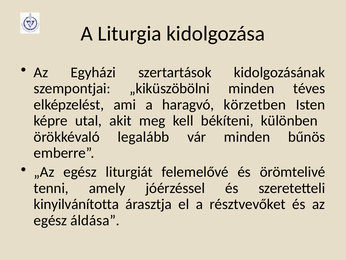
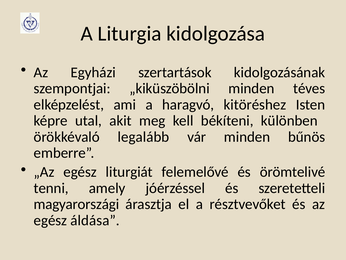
körzetben: körzetben -> kitöréshez
kinyilvánította: kinyilvánította -> magyarországi
